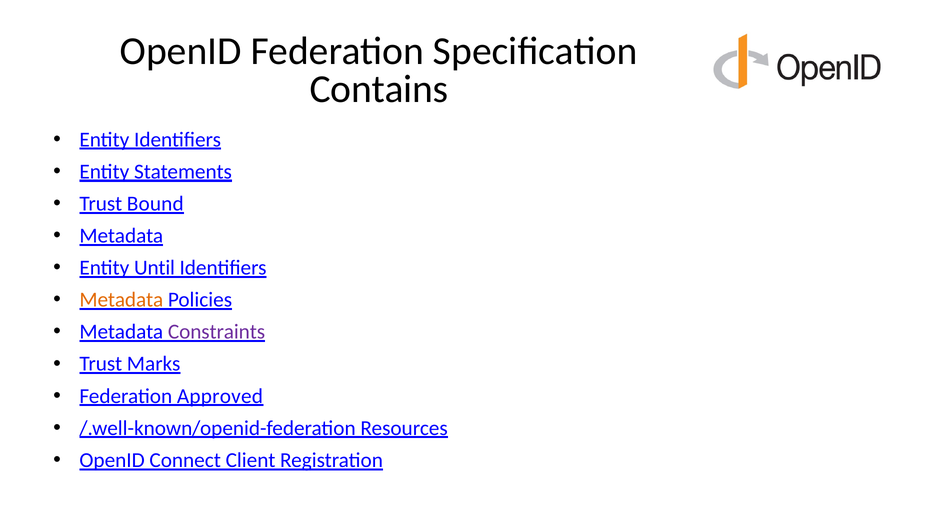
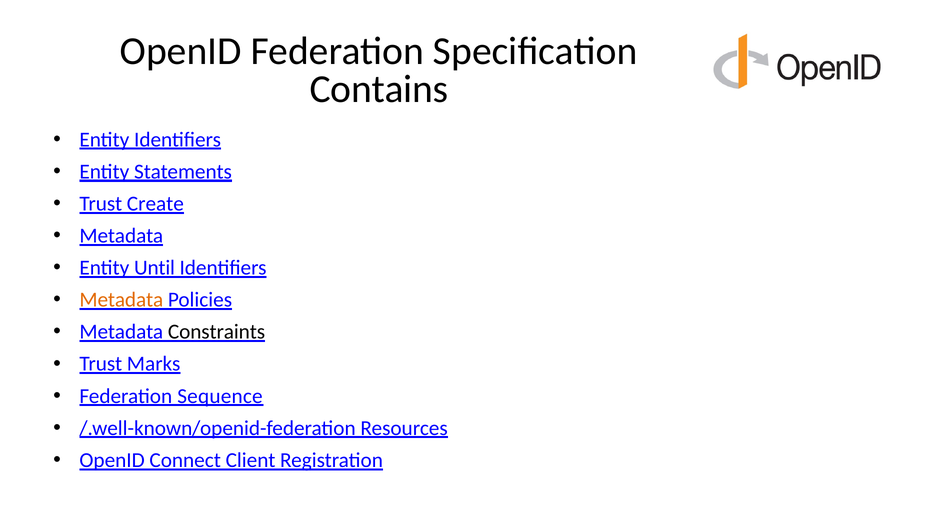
Bound: Bound -> Create
Constraints colour: purple -> black
Approved: Approved -> Sequence
